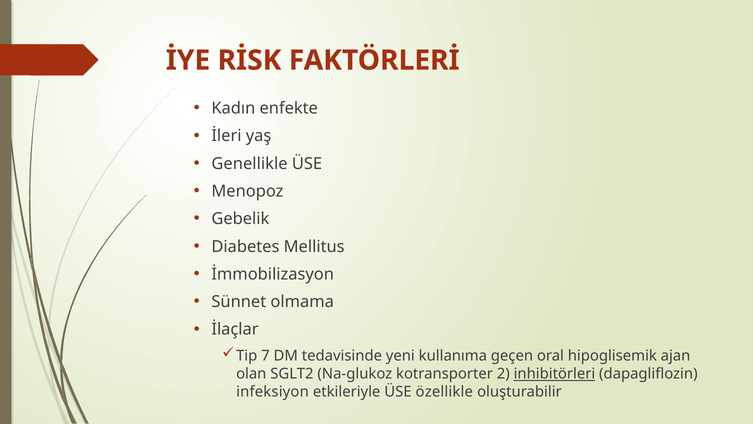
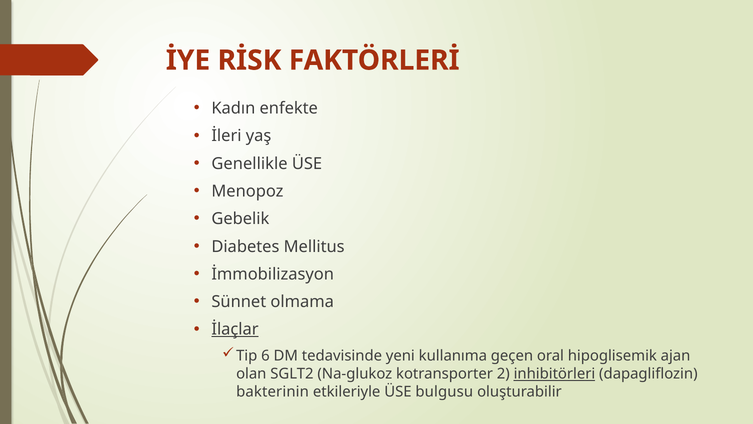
İlaçlar underline: none -> present
7: 7 -> 6
infeksiyon: infeksiyon -> bakterinin
özellikle: özellikle -> bulgusu
